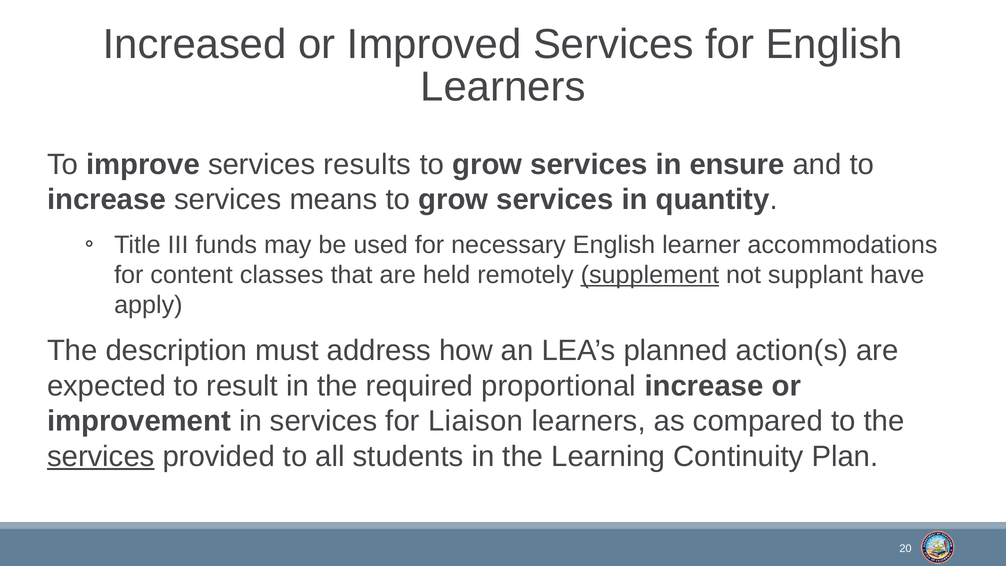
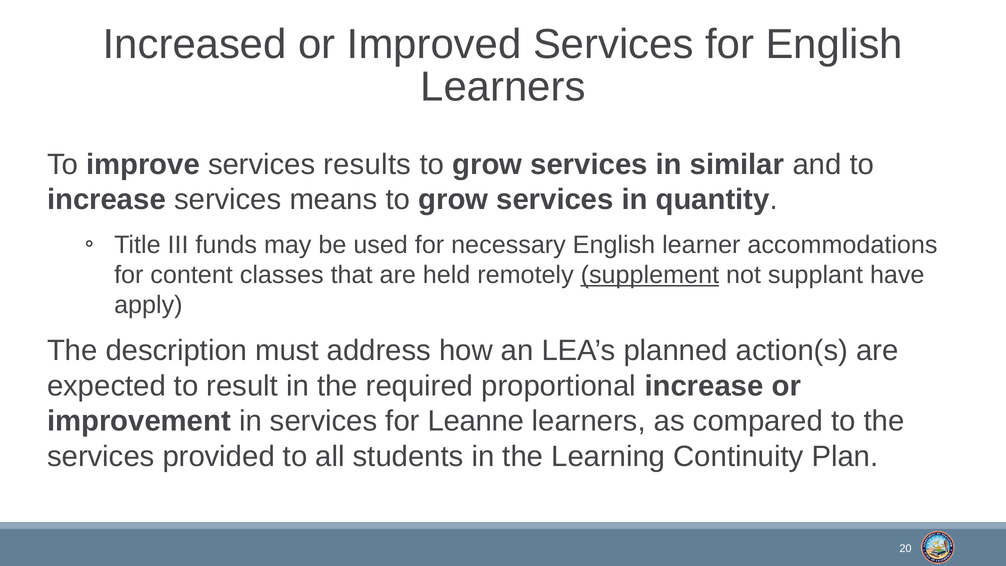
ensure: ensure -> similar
Liaison: Liaison -> Leanne
services at (101, 456) underline: present -> none
